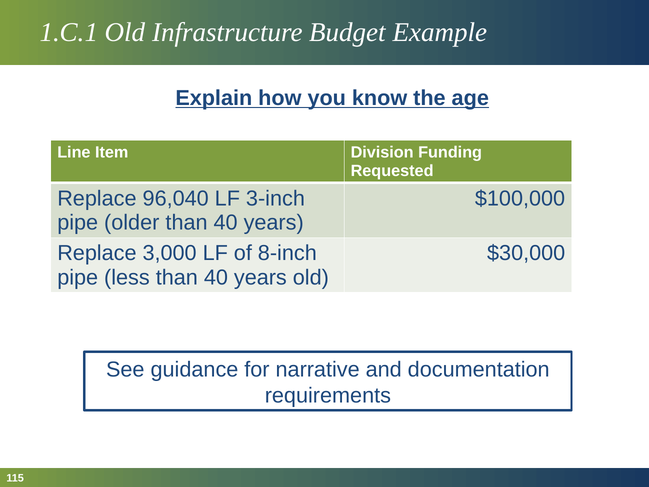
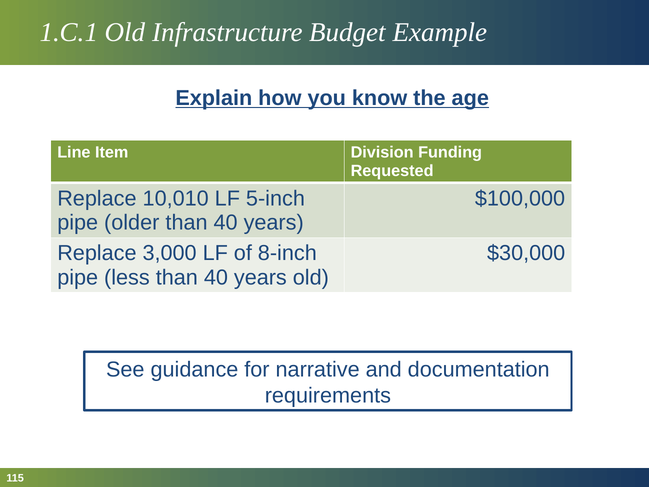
96,040: 96,040 -> 10,010
3-inch: 3-inch -> 5-inch
